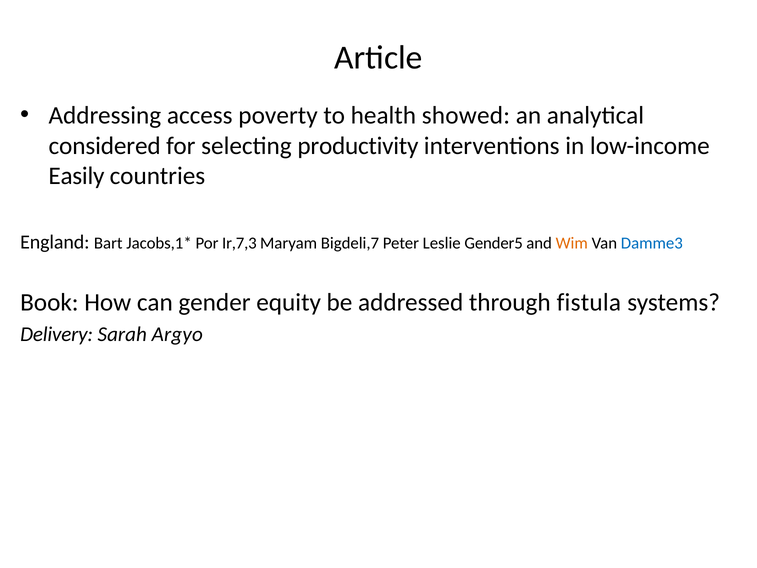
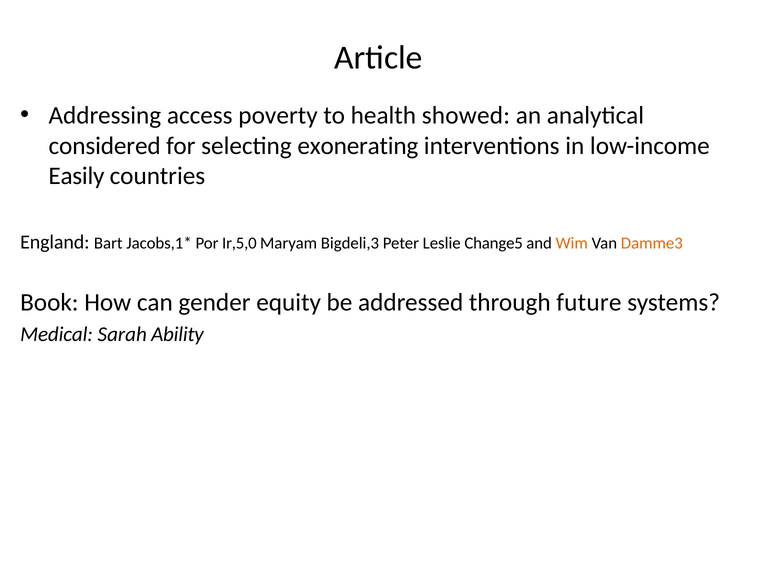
productivity: productivity -> exonerating
Ir,7,3: Ir,7,3 -> Ir,5,0
Bigdeli,7: Bigdeli,7 -> Bigdeli,3
Gender5: Gender5 -> Change5
Damme3 colour: blue -> orange
fistula: fistula -> future
Delivery: Delivery -> Medical
Argyo: Argyo -> Ability
